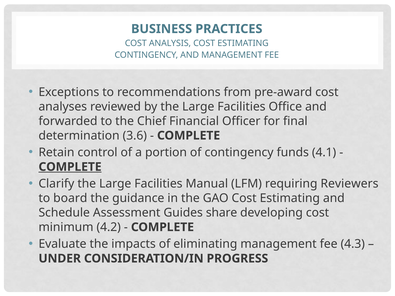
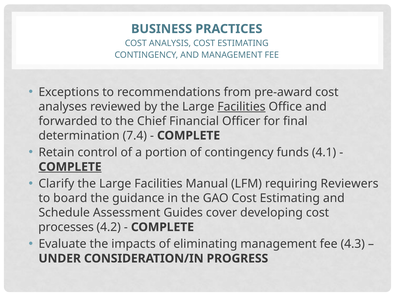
Facilities at (241, 107) underline: none -> present
3.6: 3.6 -> 7.4
share: share -> cover
minimum: minimum -> processes
